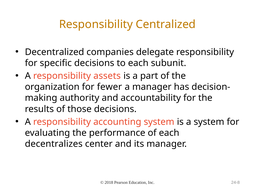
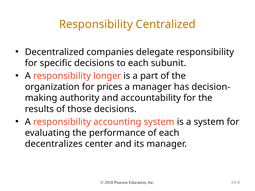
assets: assets -> longer
fewer: fewer -> prices
